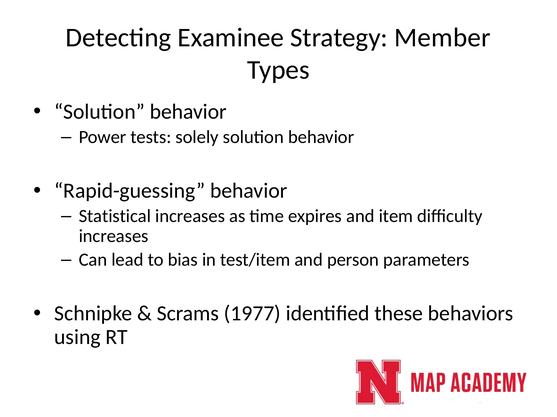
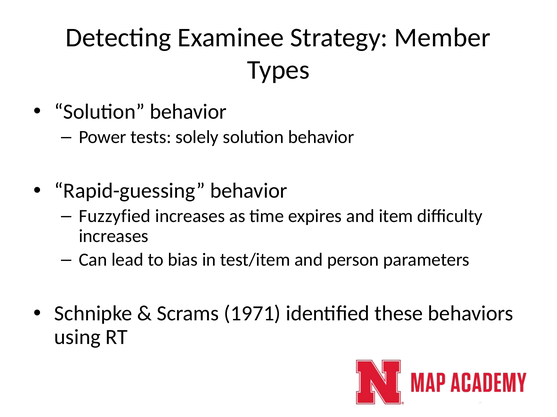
Statistical: Statistical -> Fuzzyfied
1977: 1977 -> 1971
